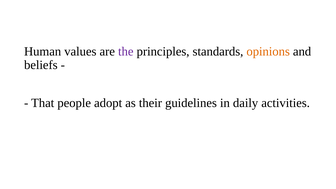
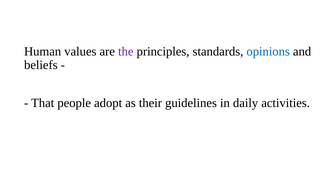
opinions colour: orange -> blue
